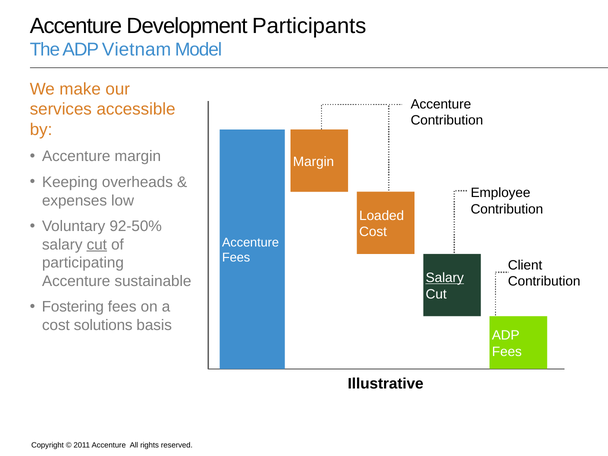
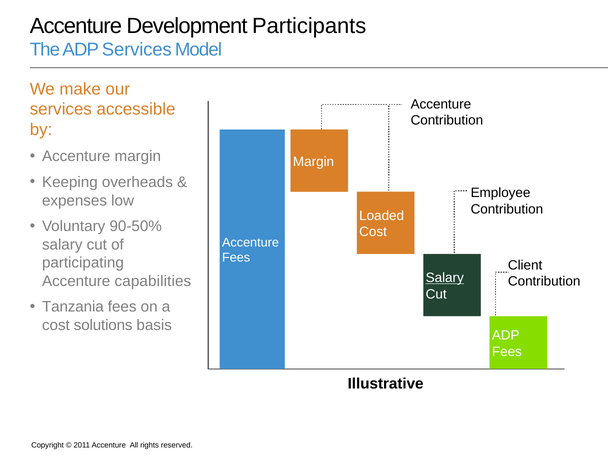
ADP Vietnam: Vietnam -> Services
92-50%: 92-50% -> 90-50%
cut at (97, 245) underline: present -> none
sustainable: sustainable -> capabilities
Fostering: Fostering -> Tanzania
